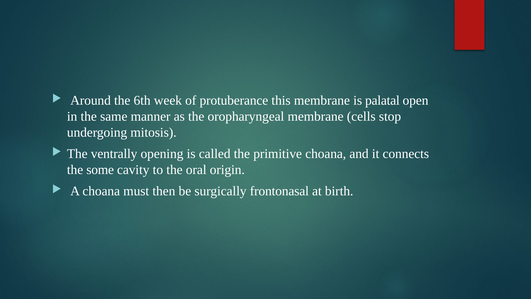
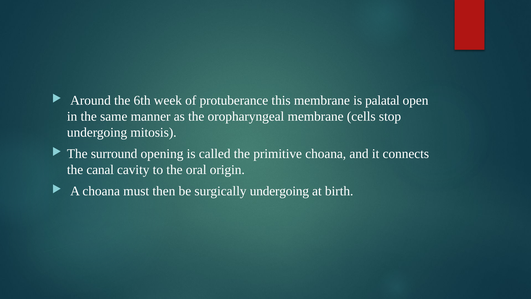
ventrally: ventrally -> surround
some: some -> canal
surgically frontonasal: frontonasal -> undergoing
